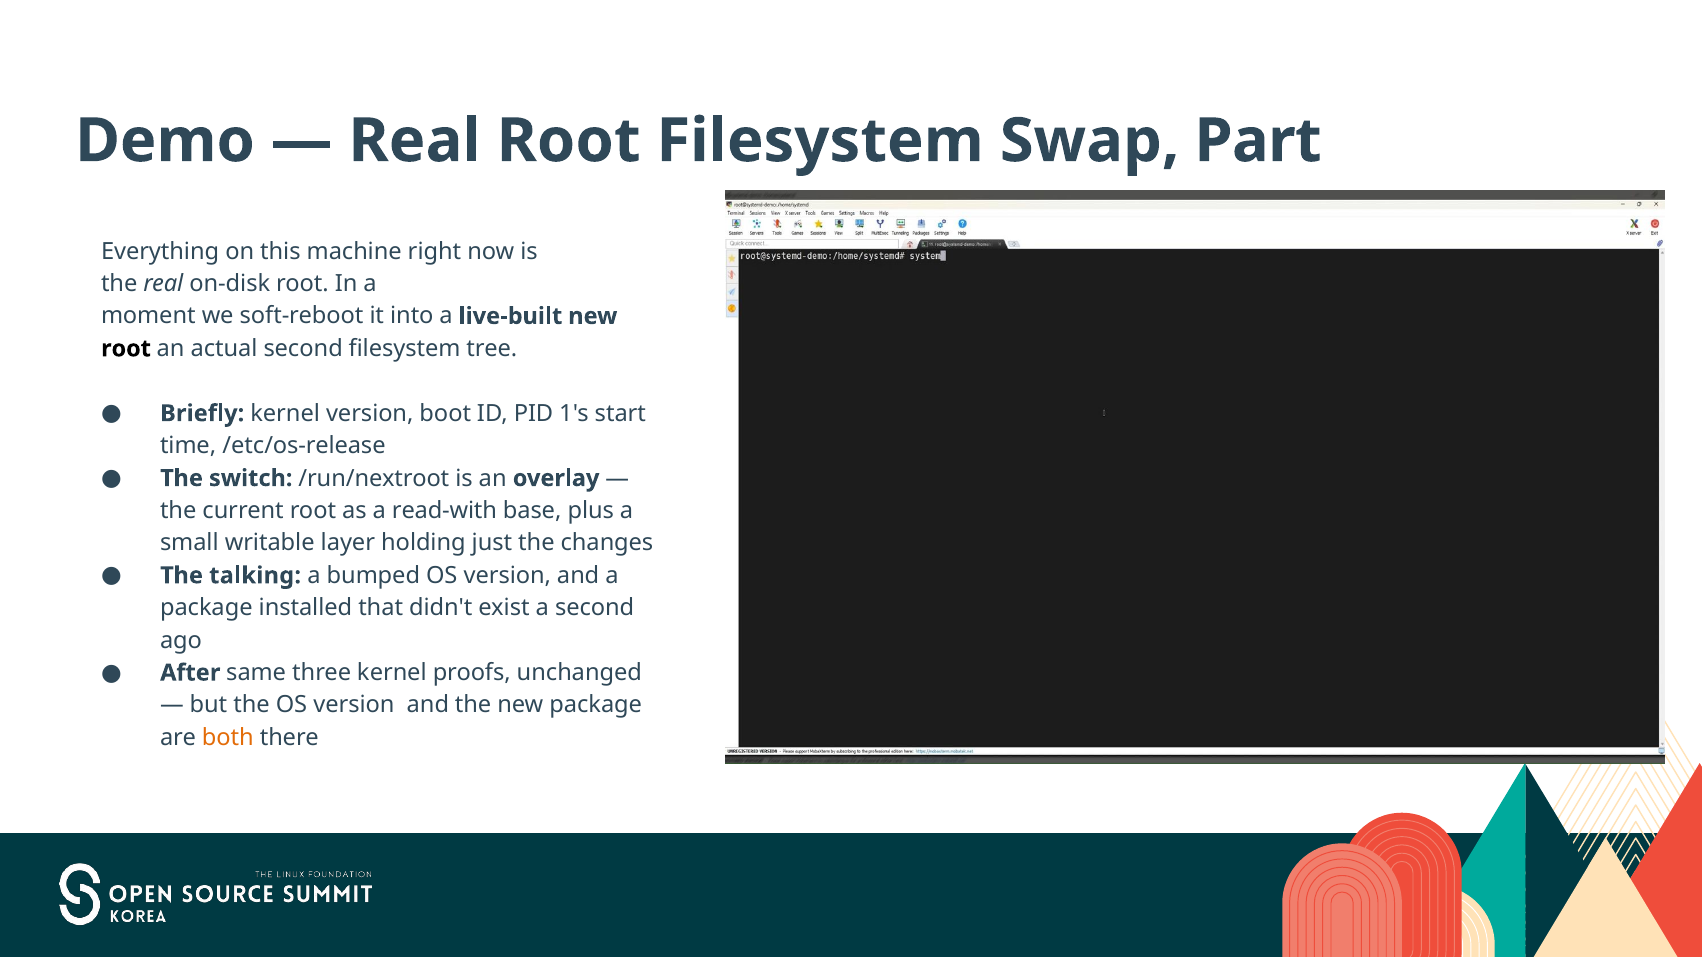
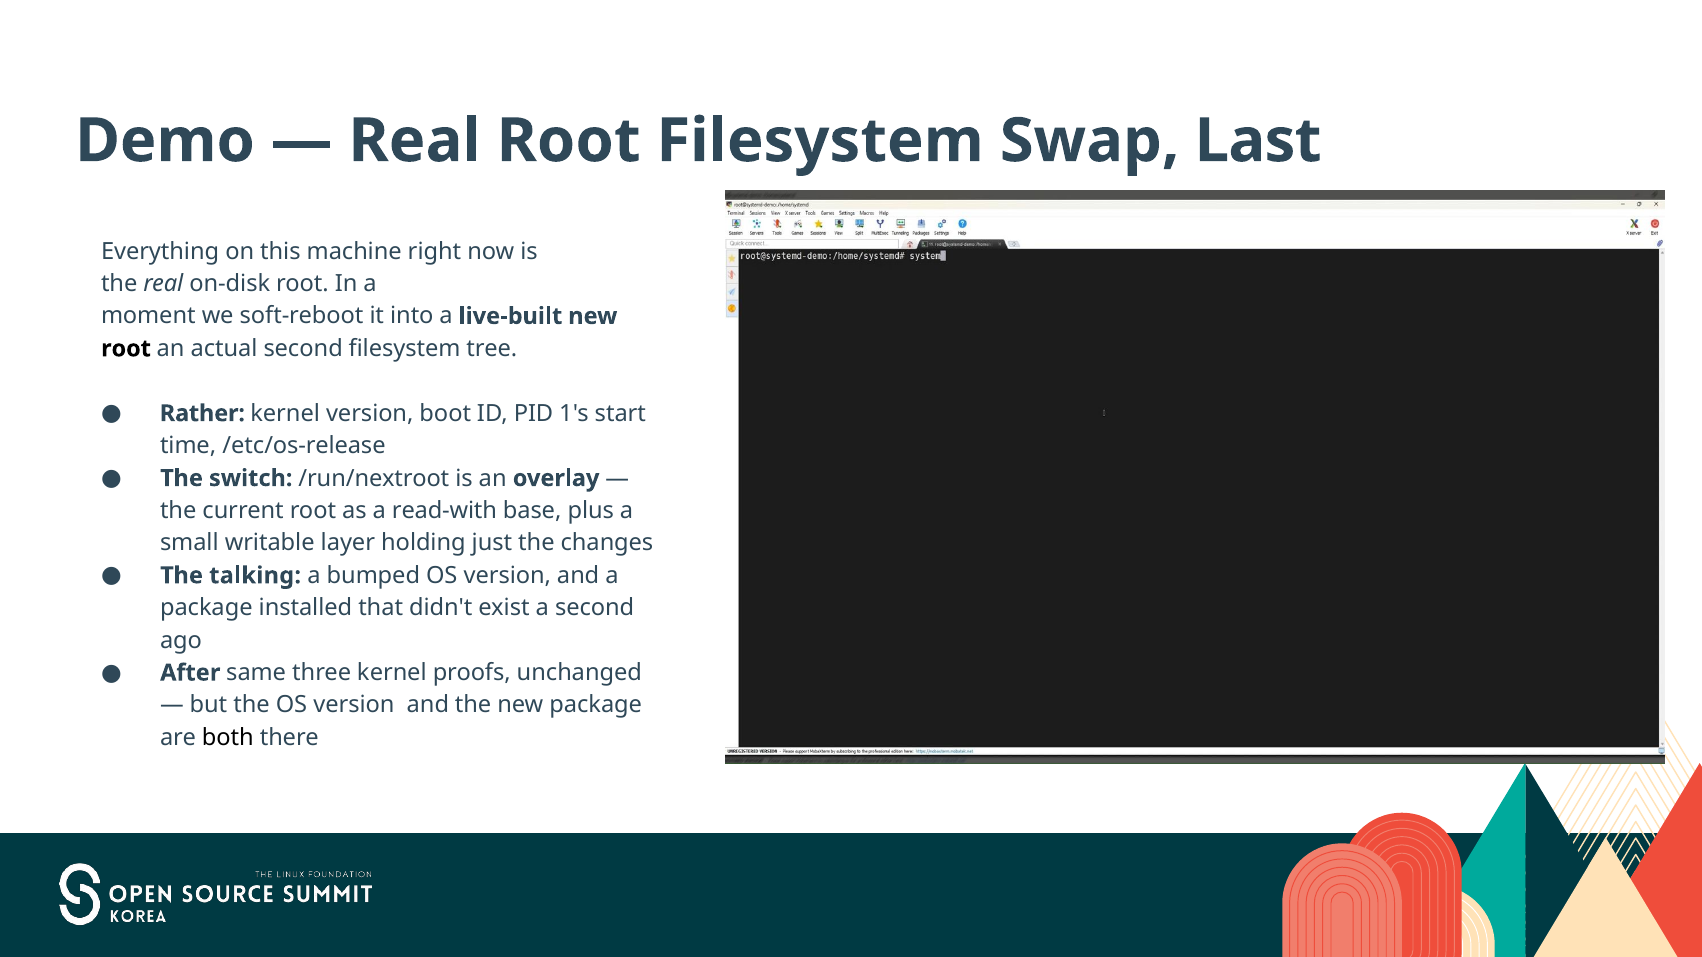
Part: Part -> Last
Briefly: Briefly -> Rather
both colour: orange -> black
